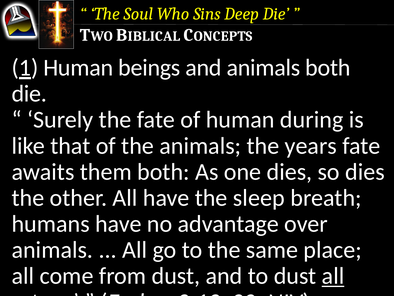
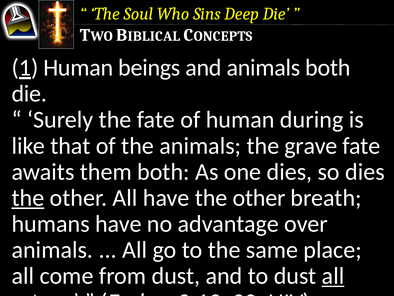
years: years -> grave
the at (28, 198) underline: none -> present
have the sleep: sleep -> other
